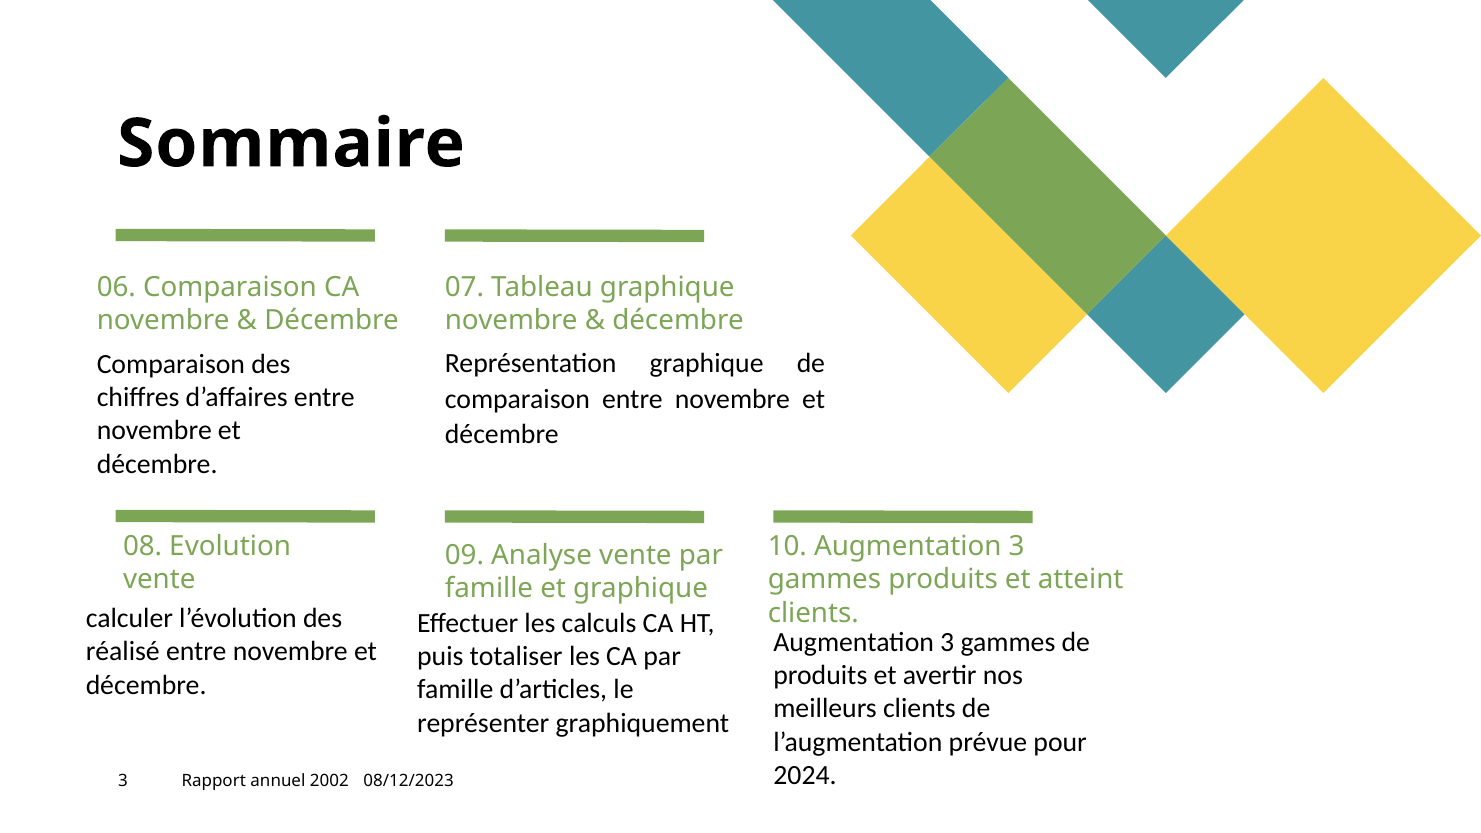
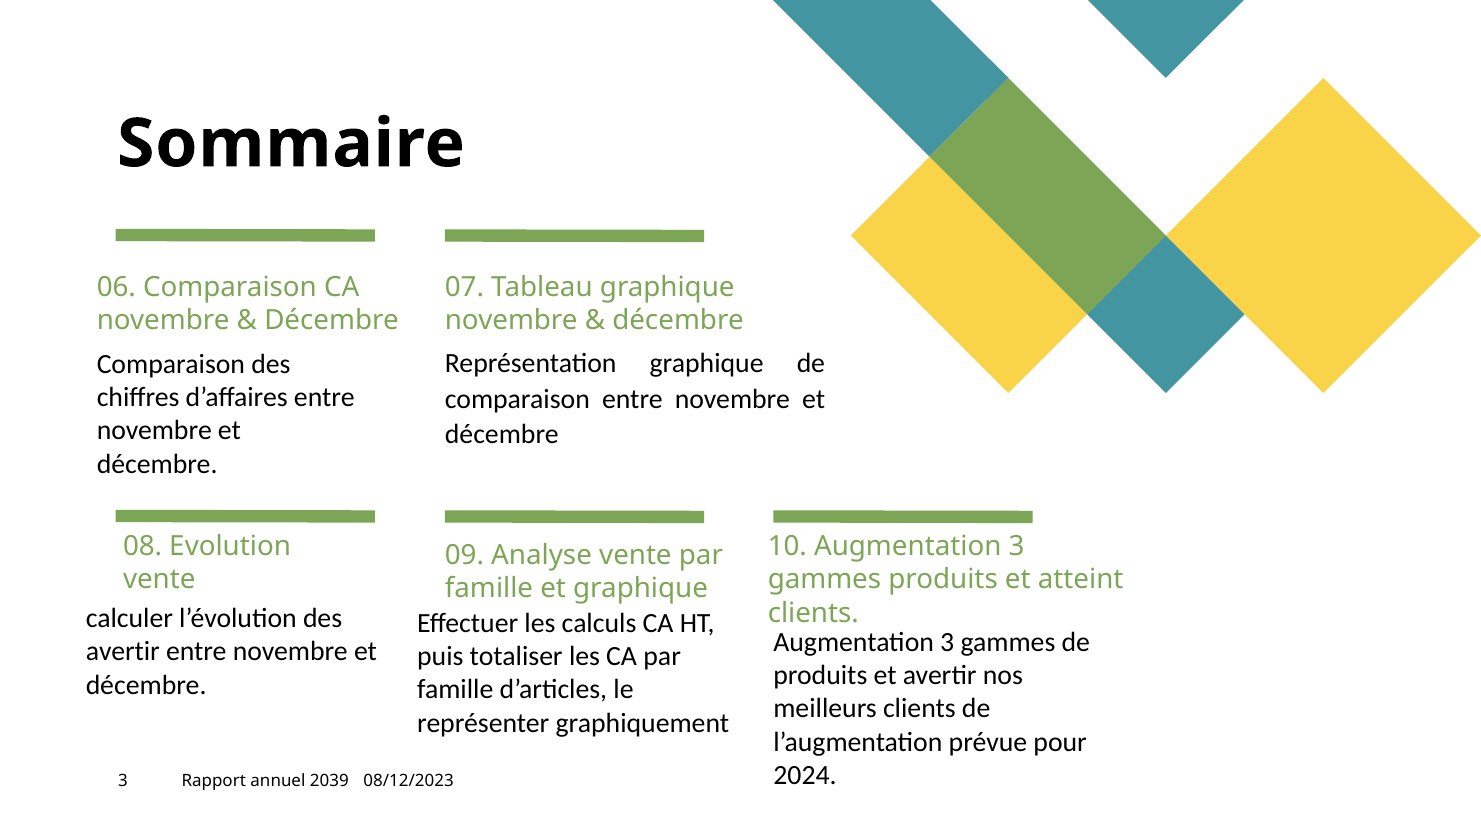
réalisé at (123, 652): réalisé -> avertir
2002: 2002 -> 2039
